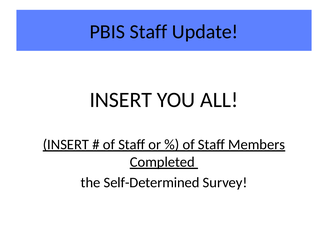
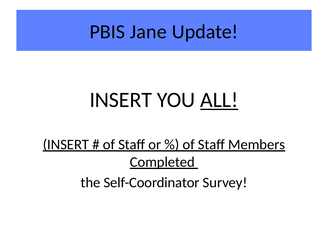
PBIS Staff: Staff -> Jane
ALL underline: none -> present
Self-Determined: Self-Determined -> Self-Coordinator
